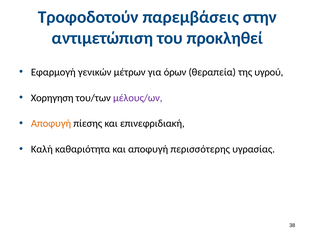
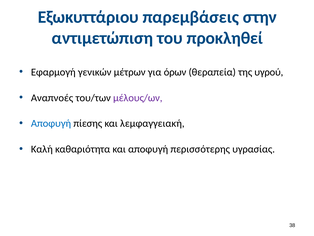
Τροφοδοτούν: Τροφοδοτούν -> Εξωκυττάριου
Χορηγηση: Χορηγηση -> Αναπνοές
Αποφυγή at (51, 123) colour: orange -> blue
επινεφριδιακή: επινεφριδιακή -> λεμφαγγειακή
